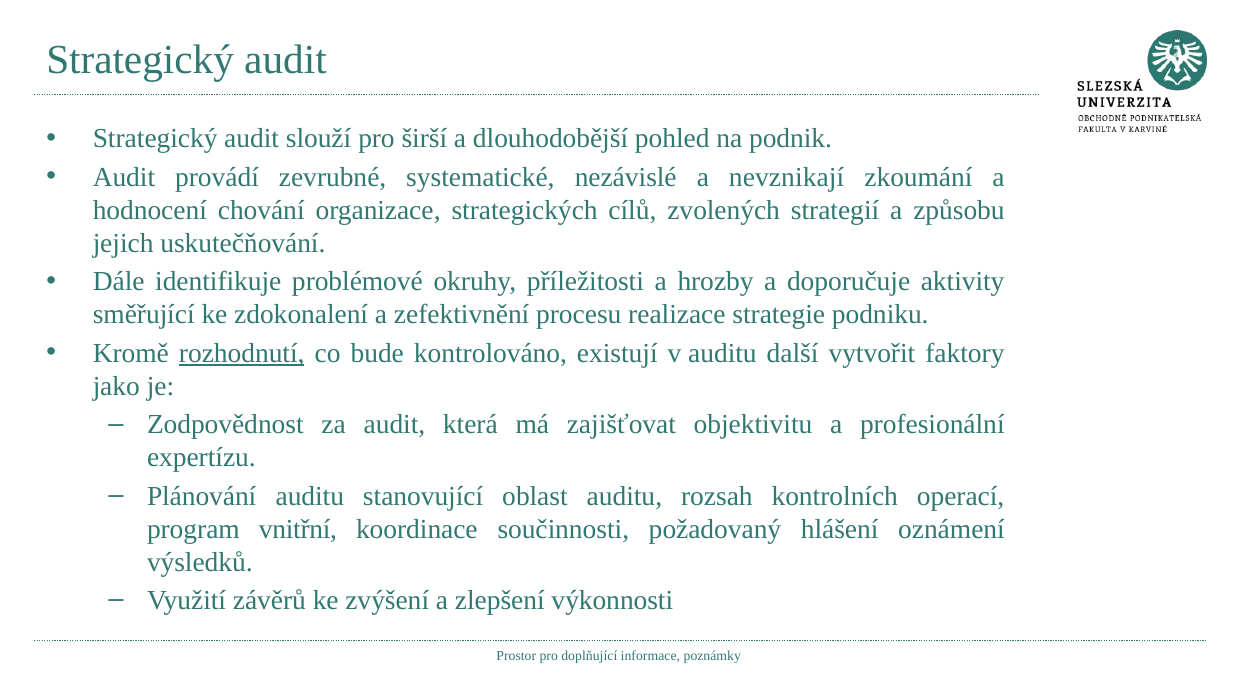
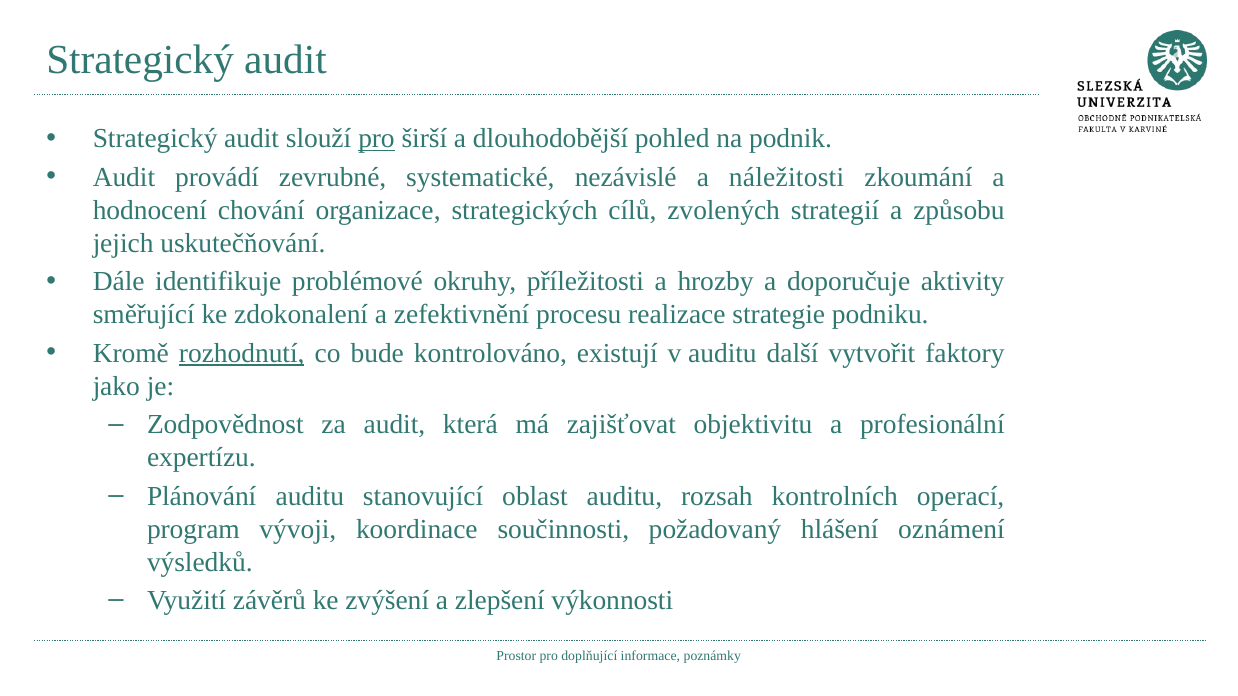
pro at (376, 139) underline: none -> present
nevznikají: nevznikají -> náležitosti
vnitřní: vnitřní -> vývoji
